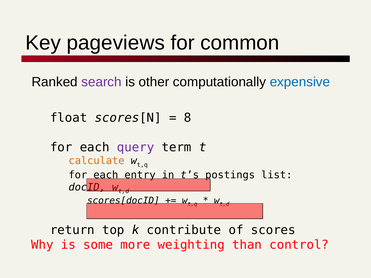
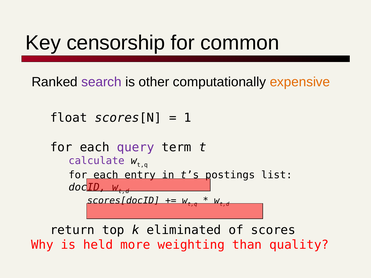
pageviews: pageviews -> censorship
expensive colour: blue -> orange
8: 8 -> 1
calculate colour: orange -> purple
contribute: contribute -> eliminated
some: some -> held
control: control -> quality
